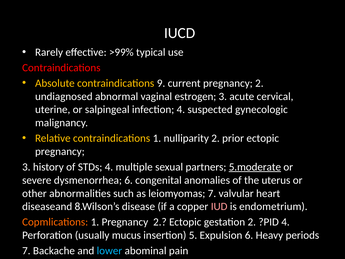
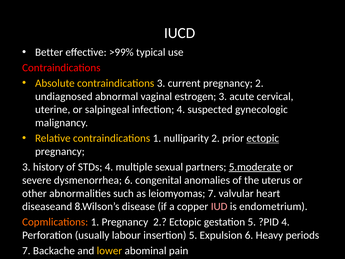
Rarely: Rarely -> Better
contraindications 9: 9 -> 3
ectopic at (263, 138) underline: none -> present
gestation 2: 2 -> 5
mucus: mucus -> labour
lower colour: light blue -> yellow
